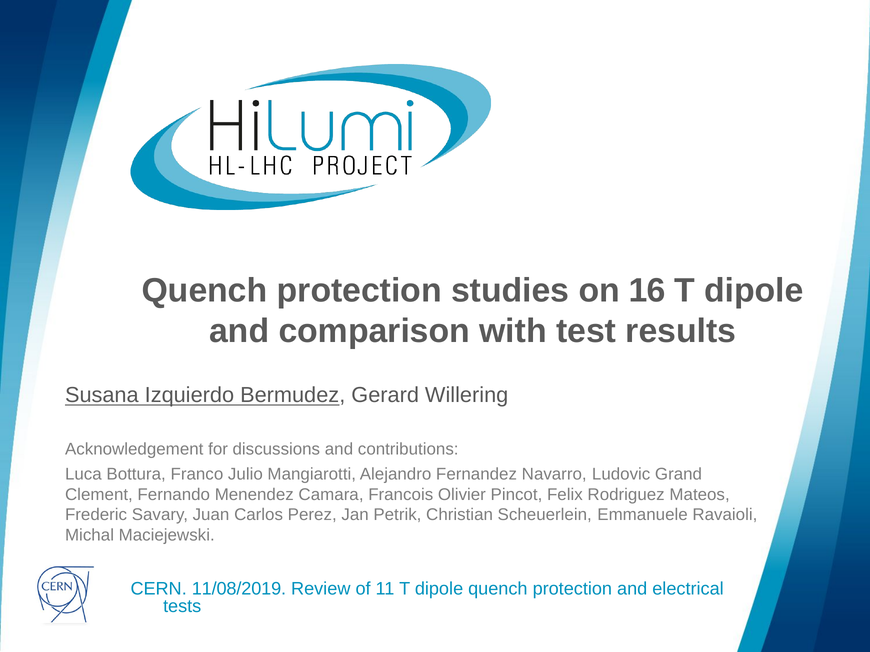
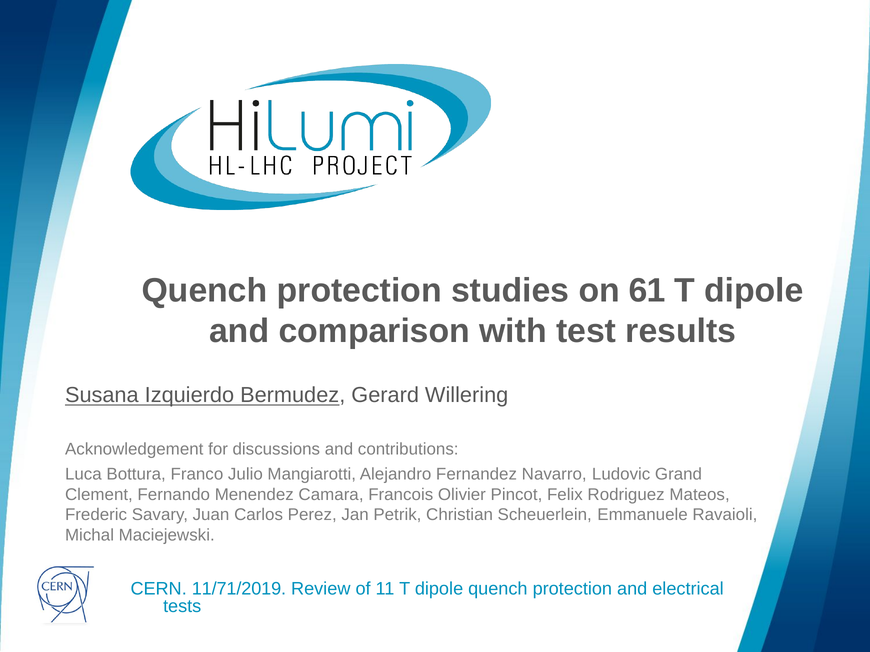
16: 16 -> 61
11/08/2019: 11/08/2019 -> 11/71/2019
